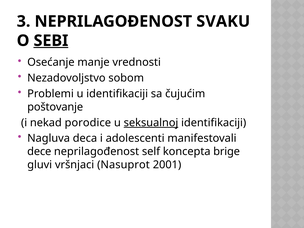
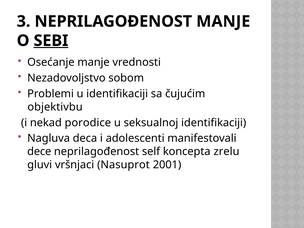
NEPRILAGOĐENOST SVAKU: SVAKU -> MANJE
poštovanje: poštovanje -> objektivbu
seksualnoj underline: present -> none
brige: brige -> zrelu
